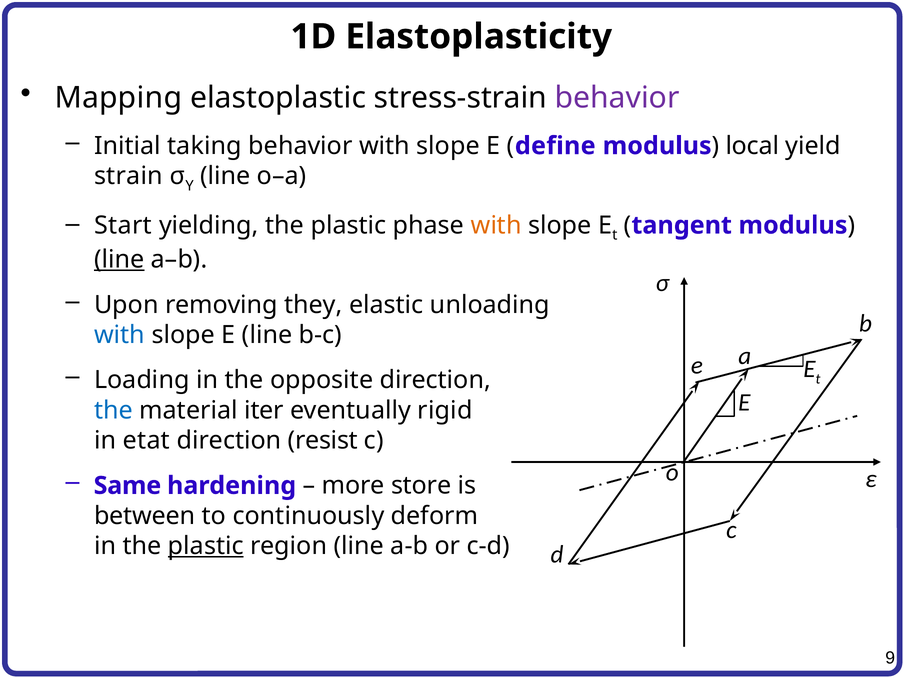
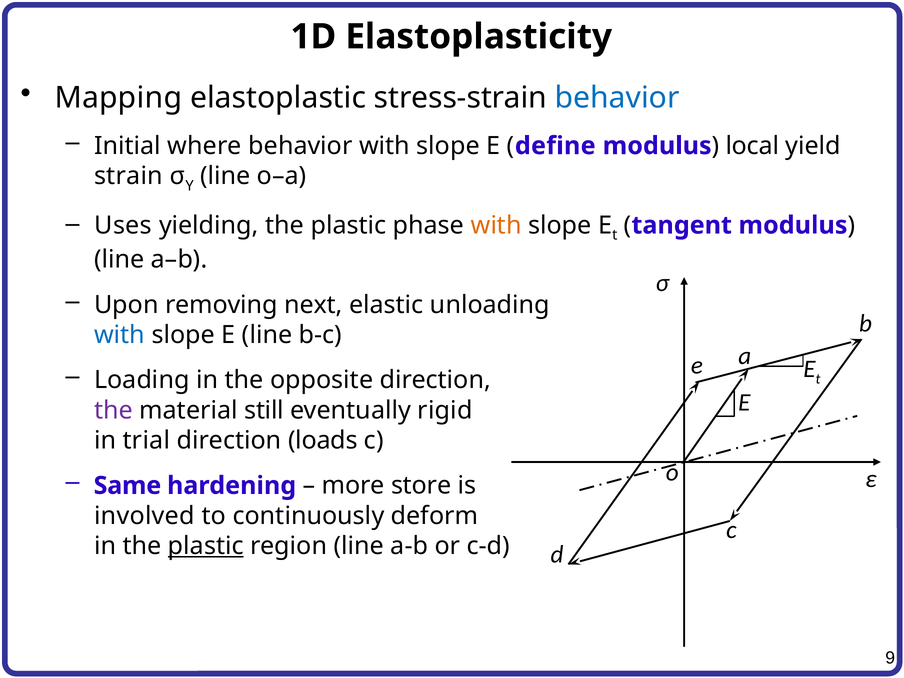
behavior at (617, 98) colour: purple -> blue
taking: taking -> where
Start: Start -> Uses
line at (119, 260) underline: present -> none
they: they -> next
the at (113, 410) colour: blue -> purple
iter: iter -> still
etat: etat -> trial
resist: resist -> loads
between: between -> involved
